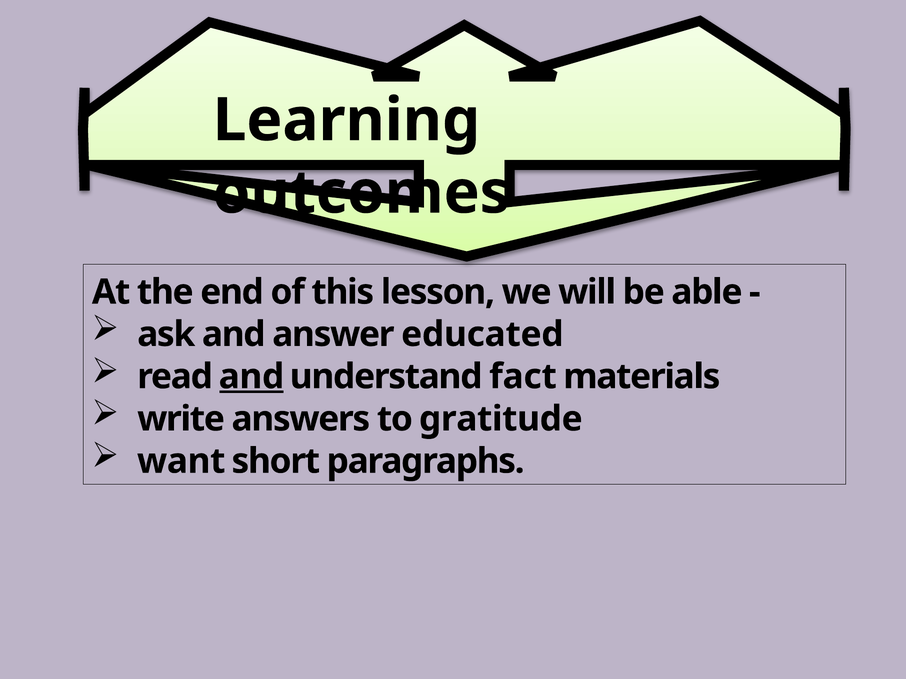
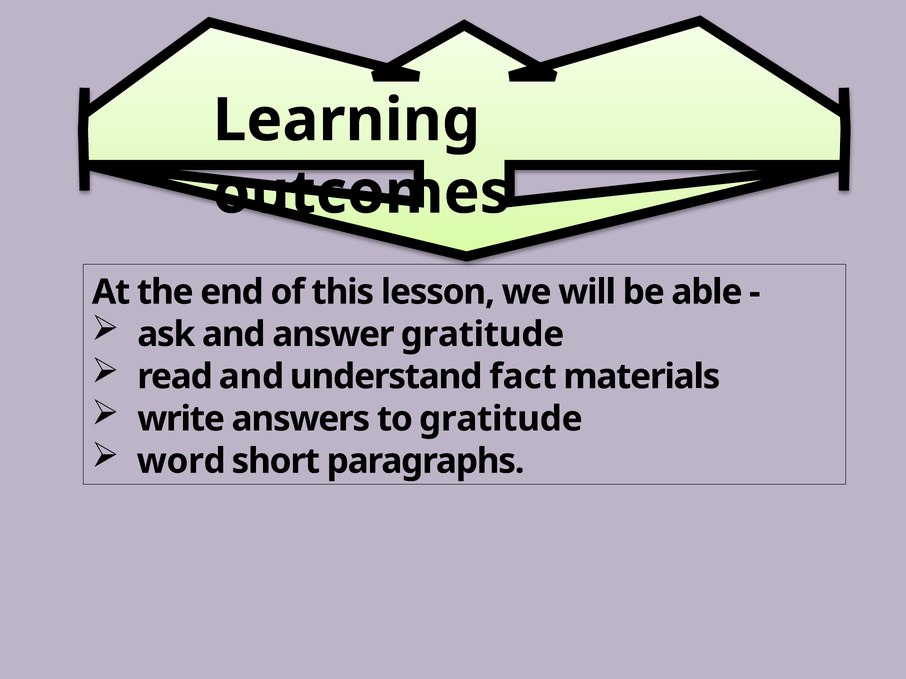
answer educated: educated -> gratitude
and at (251, 377) underline: present -> none
want: want -> word
